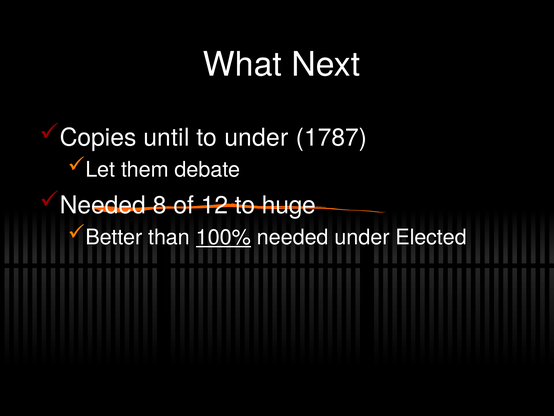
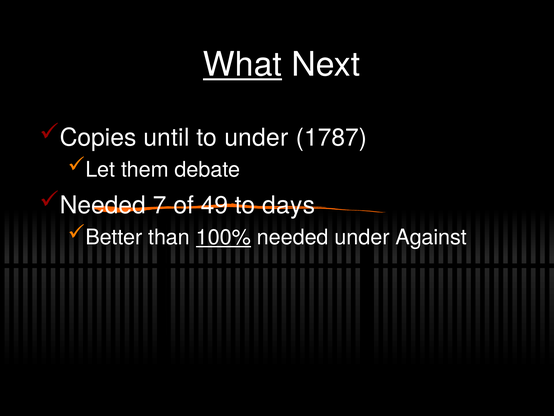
What underline: none -> present
8: 8 -> 7
12: 12 -> 49
huge: huge -> days
Elected: Elected -> Against
